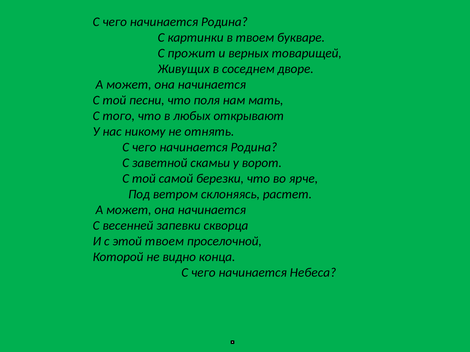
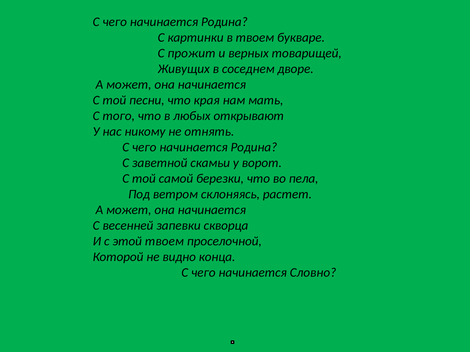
поля: поля -> края
ярче: ярче -> пела
Небеса: Небеса -> Словно
